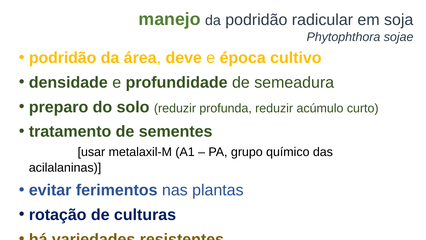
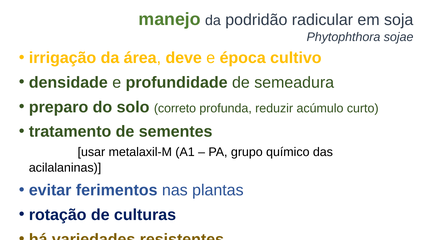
podridão at (63, 58): podridão -> irrigação
solo reduzir: reduzir -> correto
